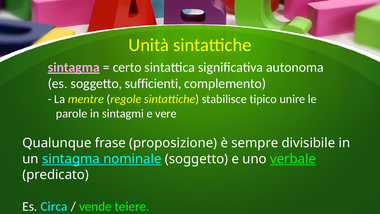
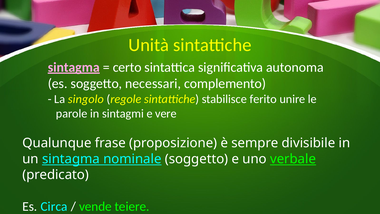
sufficienti: sufficienti -> necessari
mentre: mentre -> singolo
tipico: tipico -> ferito
